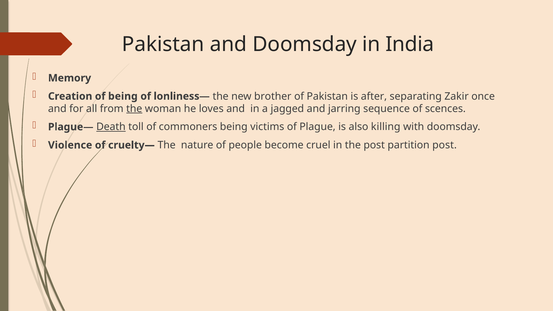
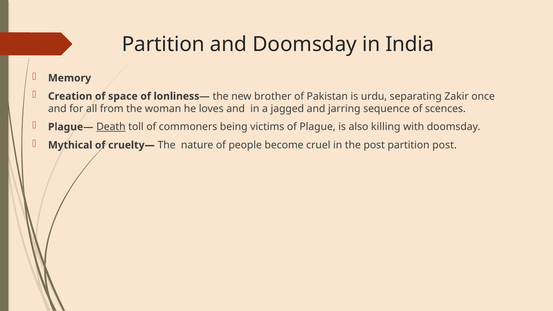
Pakistan at (163, 44): Pakistan -> Partition
of being: being -> space
after: after -> urdu
the at (134, 109) underline: present -> none
Violence: Violence -> Mythical
